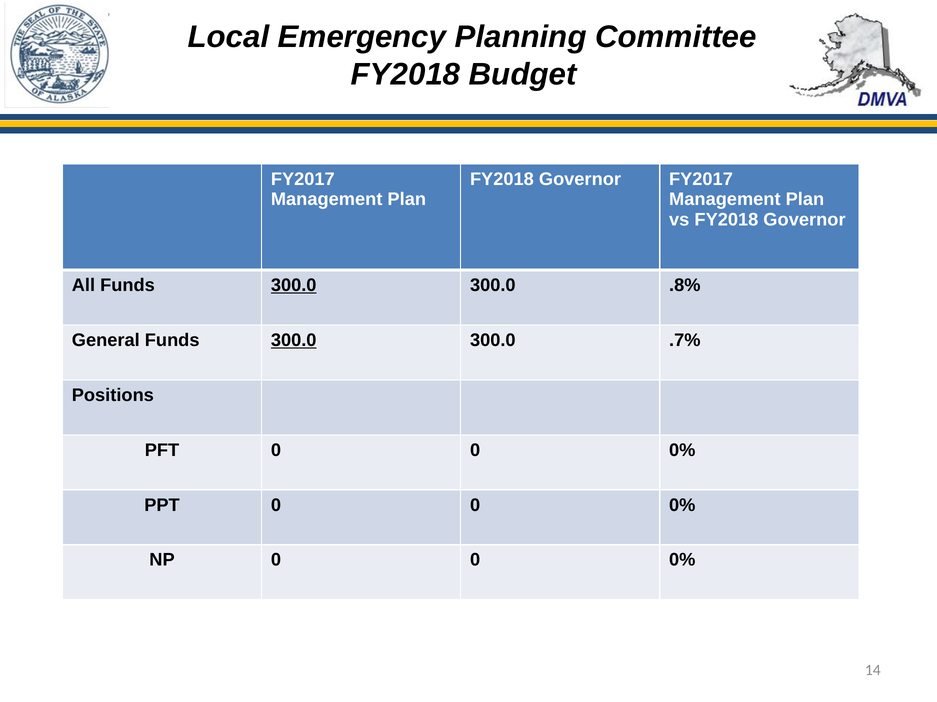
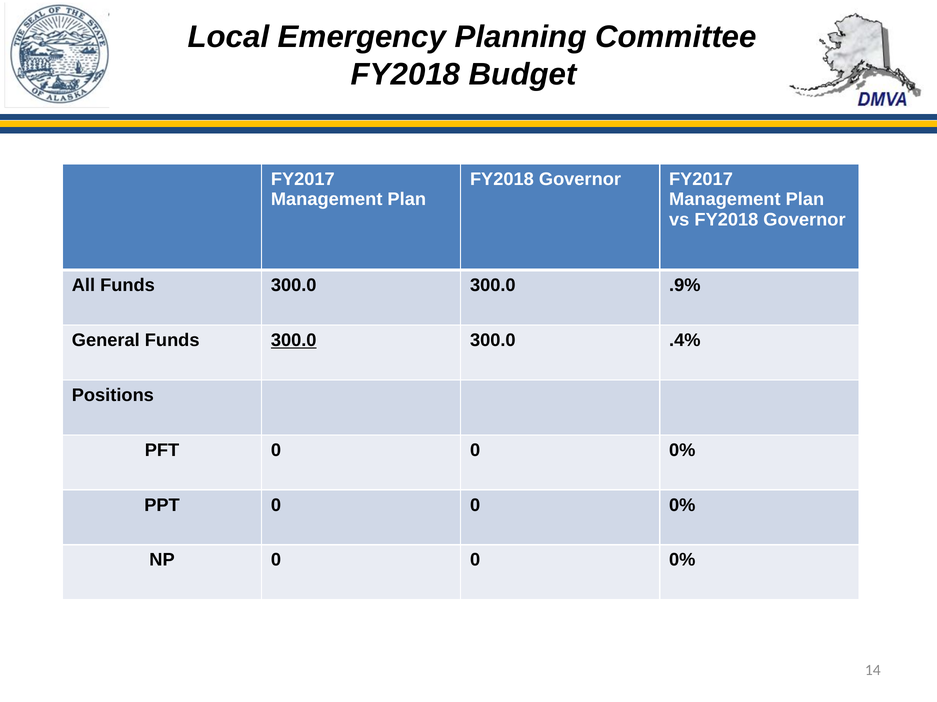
300.0 at (294, 286) underline: present -> none
.8%: .8% -> .9%
.7%: .7% -> .4%
